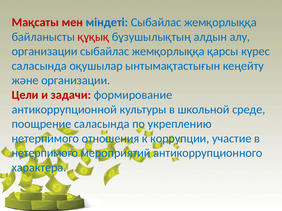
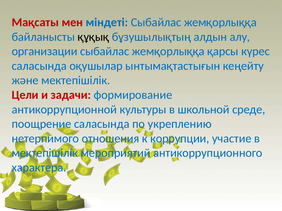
құқық colour: red -> black
және организации: организации -> мектепішілік
нетерпимого at (45, 153): нетерпимого -> мектепішілік
